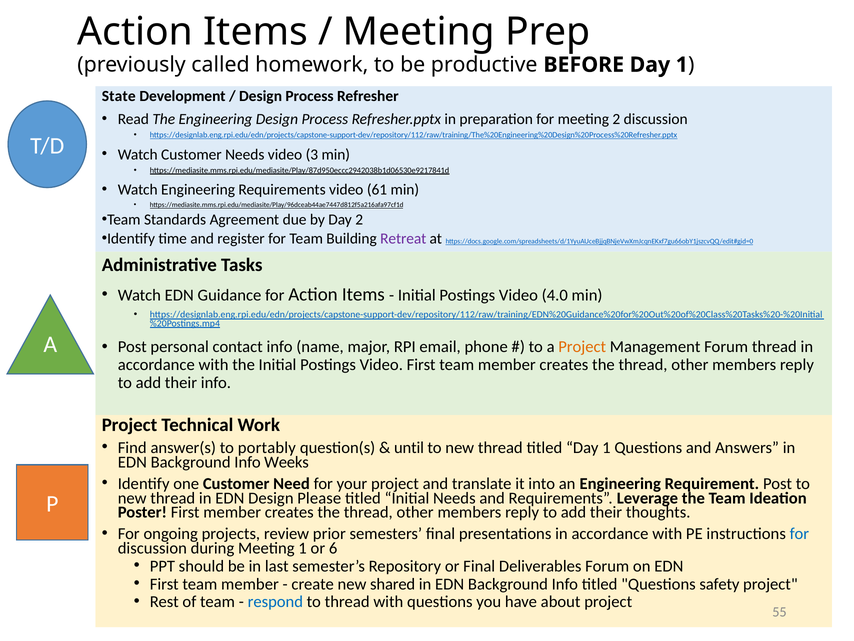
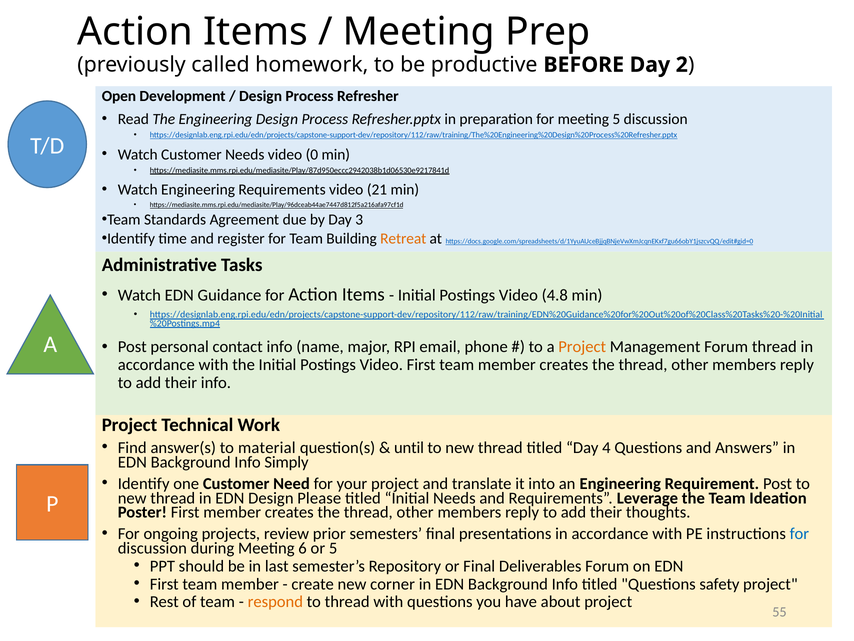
BEFORE Day 1: 1 -> 2
State: State -> Open
meeting 2: 2 -> 5
3: 3 -> 0
61: 61 -> 21
Day 2: 2 -> 3
Retreat colour: purple -> orange
4.0: 4.0 -> 4.8
portably: portably -> material
titled Day 1: 1 -> 4
Weeks: Weeks -> Simply
Meeting 1: 1 -> 6
or 6: 6 -> 5
shared: shared -> corner
respond colour: blue -> orange
